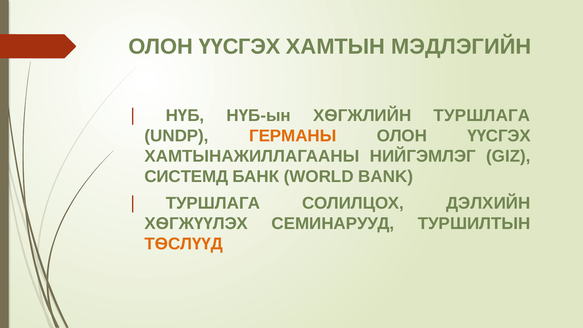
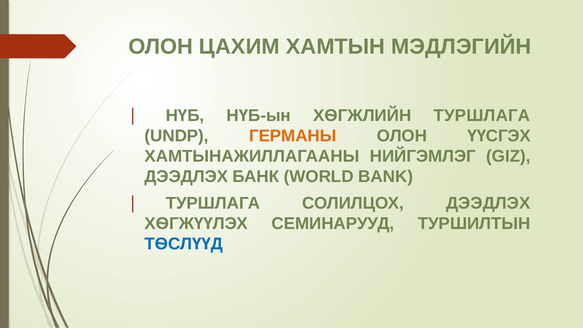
ҮҮСГЭХ at (240, 47): ҮҮСГЭХ -> ЦАХИМ
СИСТЕМД at (186, 177): СИСТЕМД -> ДЭЭДЛЭХ
СОЛИЛЦОХ ДЭЛХИЙН: ДЭЛХИЙН -> ДЭЭДЛЭХ
ТѲСЛҮҮД colour: orange -> blue
